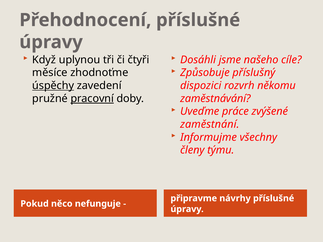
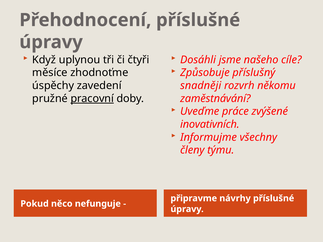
úspěchy underline: present -> none
dispozici: dispozici -> snadněji
zaměstnání: zaměstnání -> inovativních
